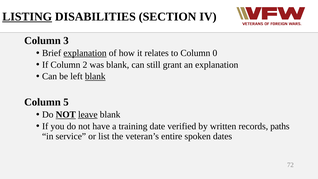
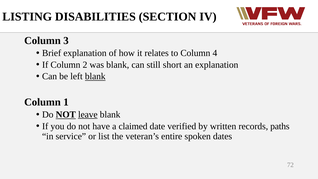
LISTING underline: present -> none
explanation at (85, 53) underline: present -> none
0: 0 -> 4
grant: grant -> short
5: 5 -> 1
training: training -> claimed
